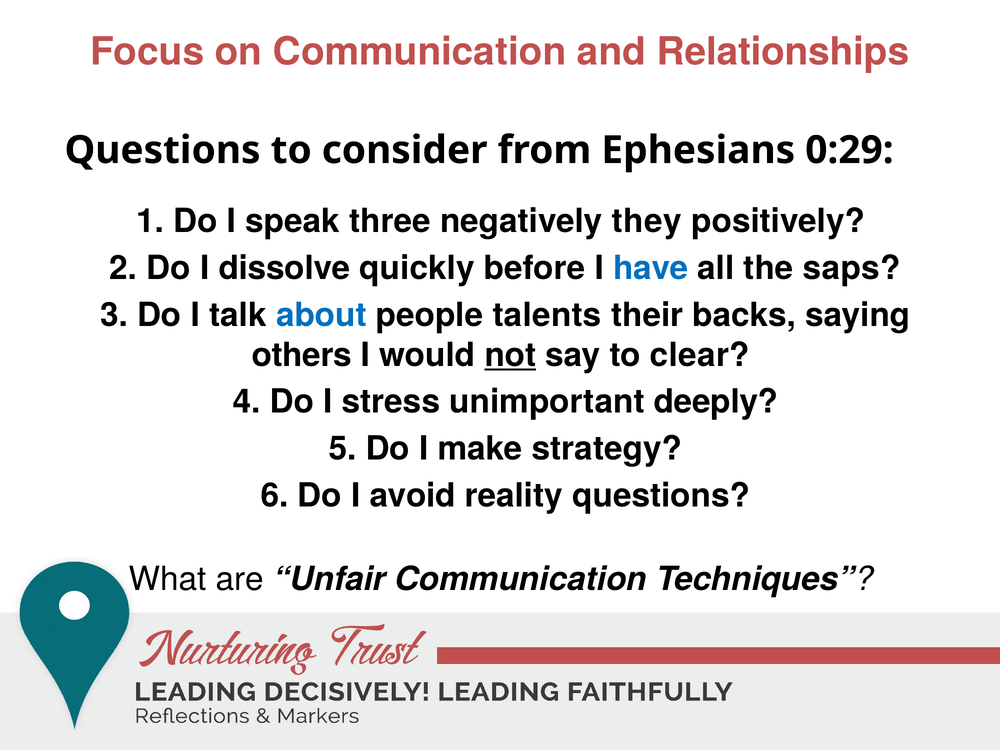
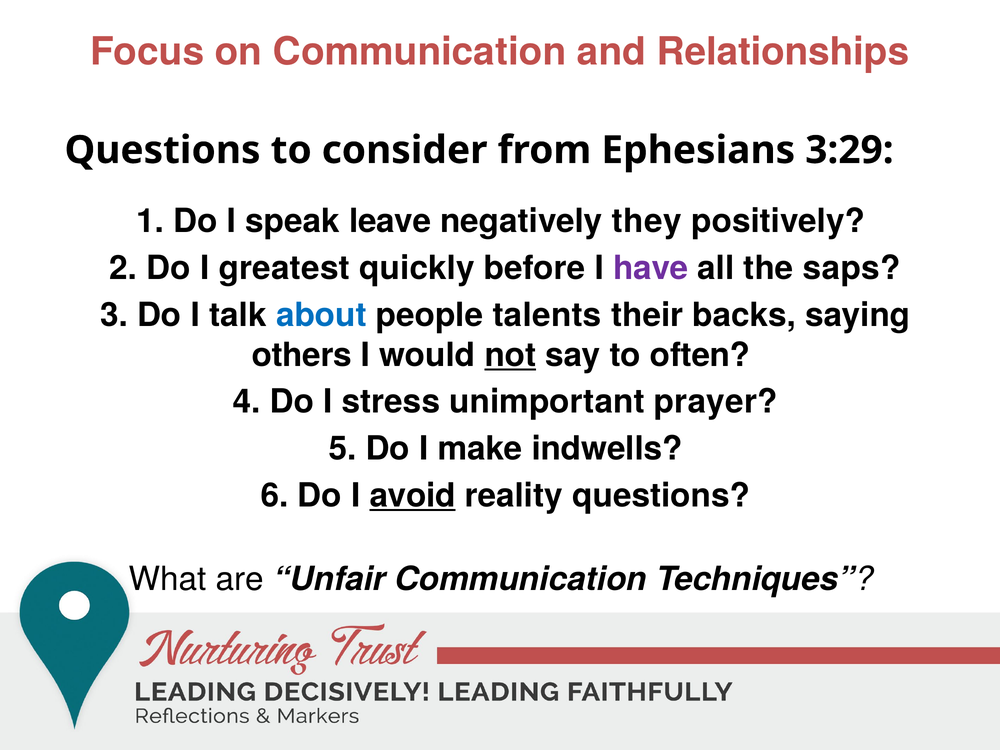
0:29: 0:29 -> 3:29
three: three -> leave
dissolve: dissolve -> greatest
have colour: blue -> purple
clear: clear -> often
deeply: deeply -> prayer
strategy: strategy -> indwells
avoid underline: none -> present
